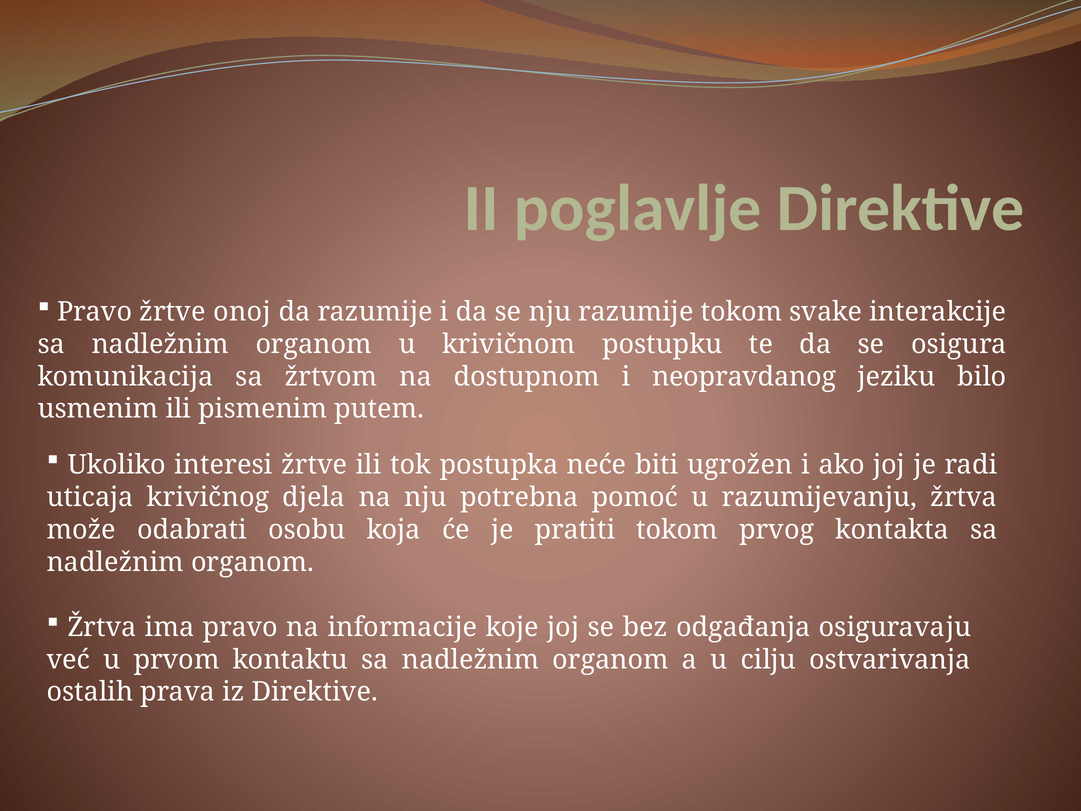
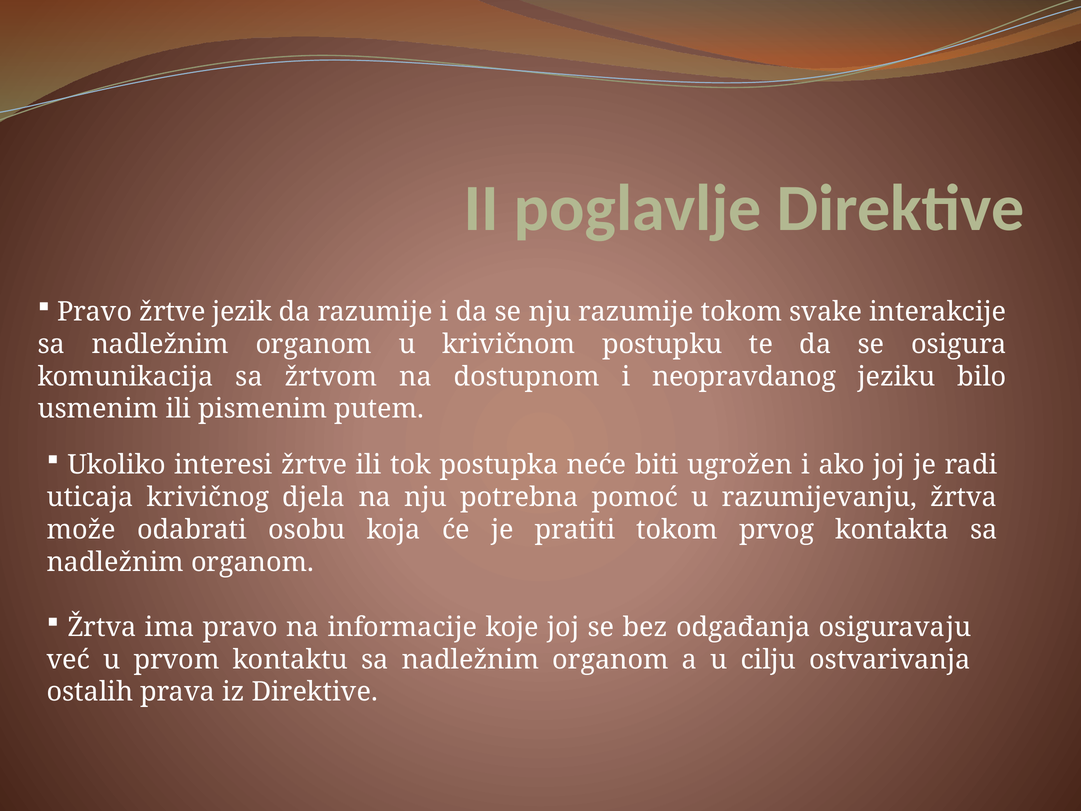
onoj: onoj -> jezik
